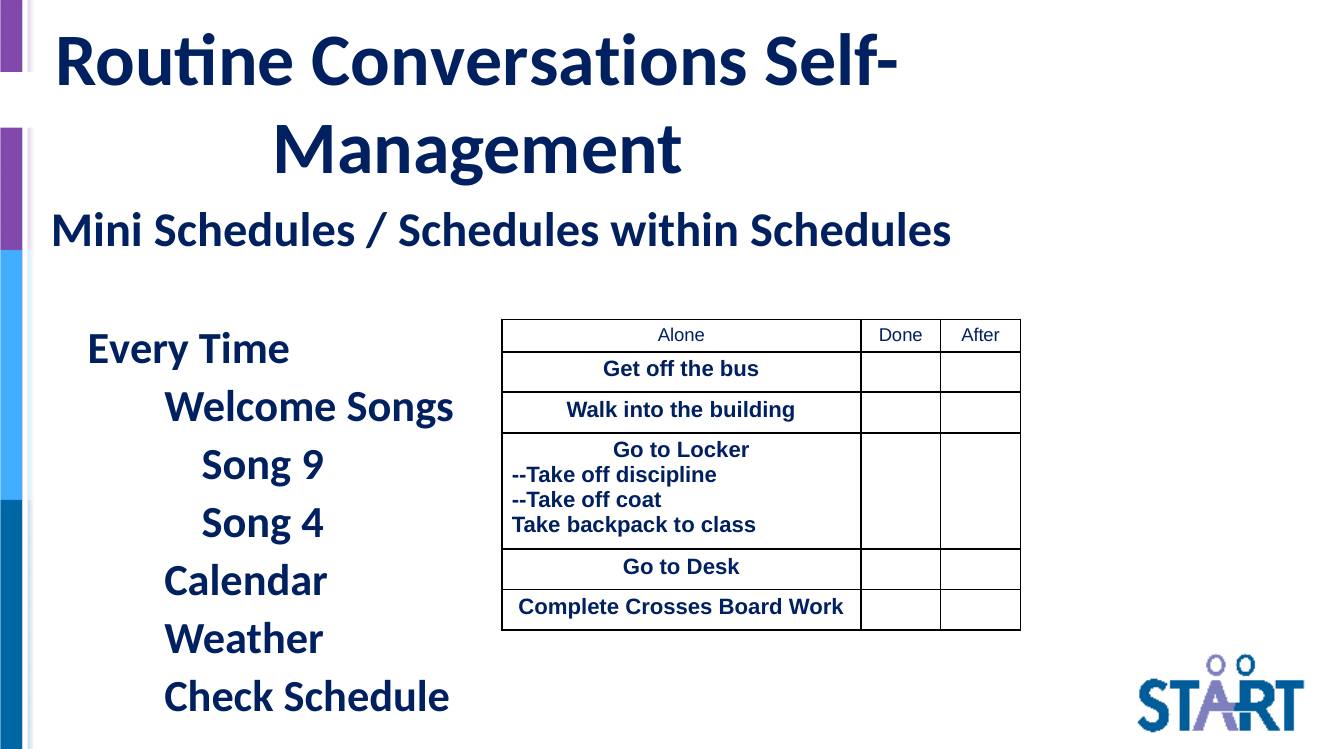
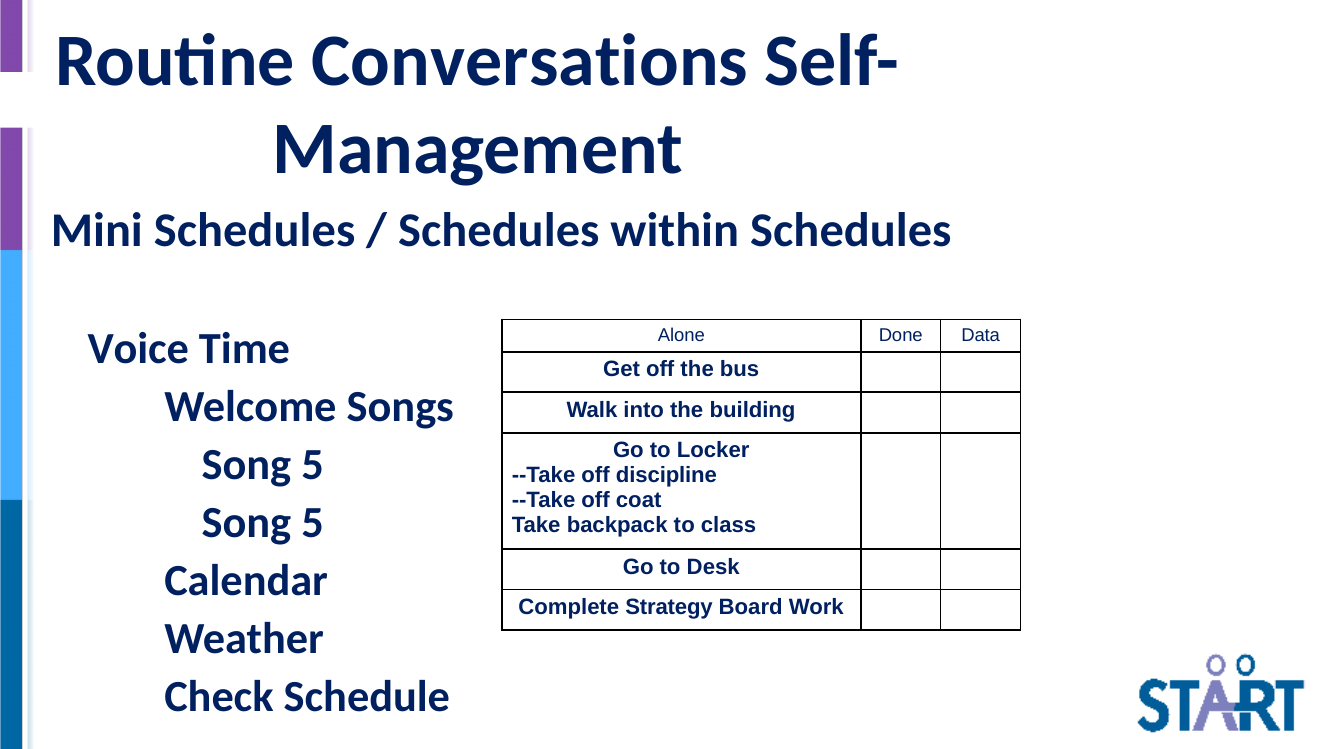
After: After -> Data
Every: Every -> Voice
9 at (313, 465): 9 -> 5
4 at (313, 522): 4 -> 5
Crosses: Crosses -> Strategy
